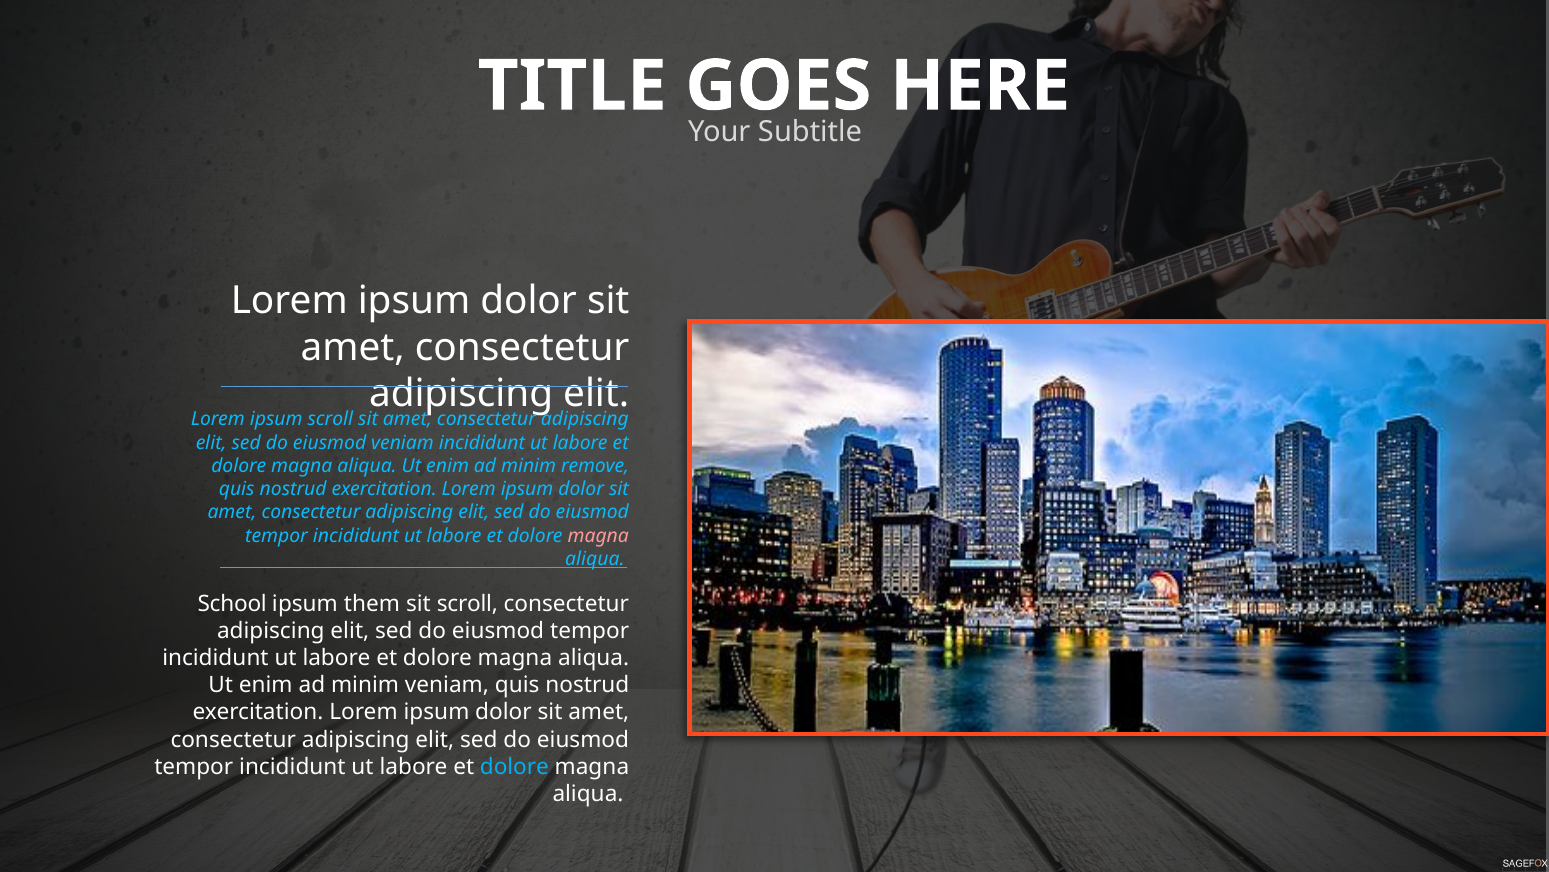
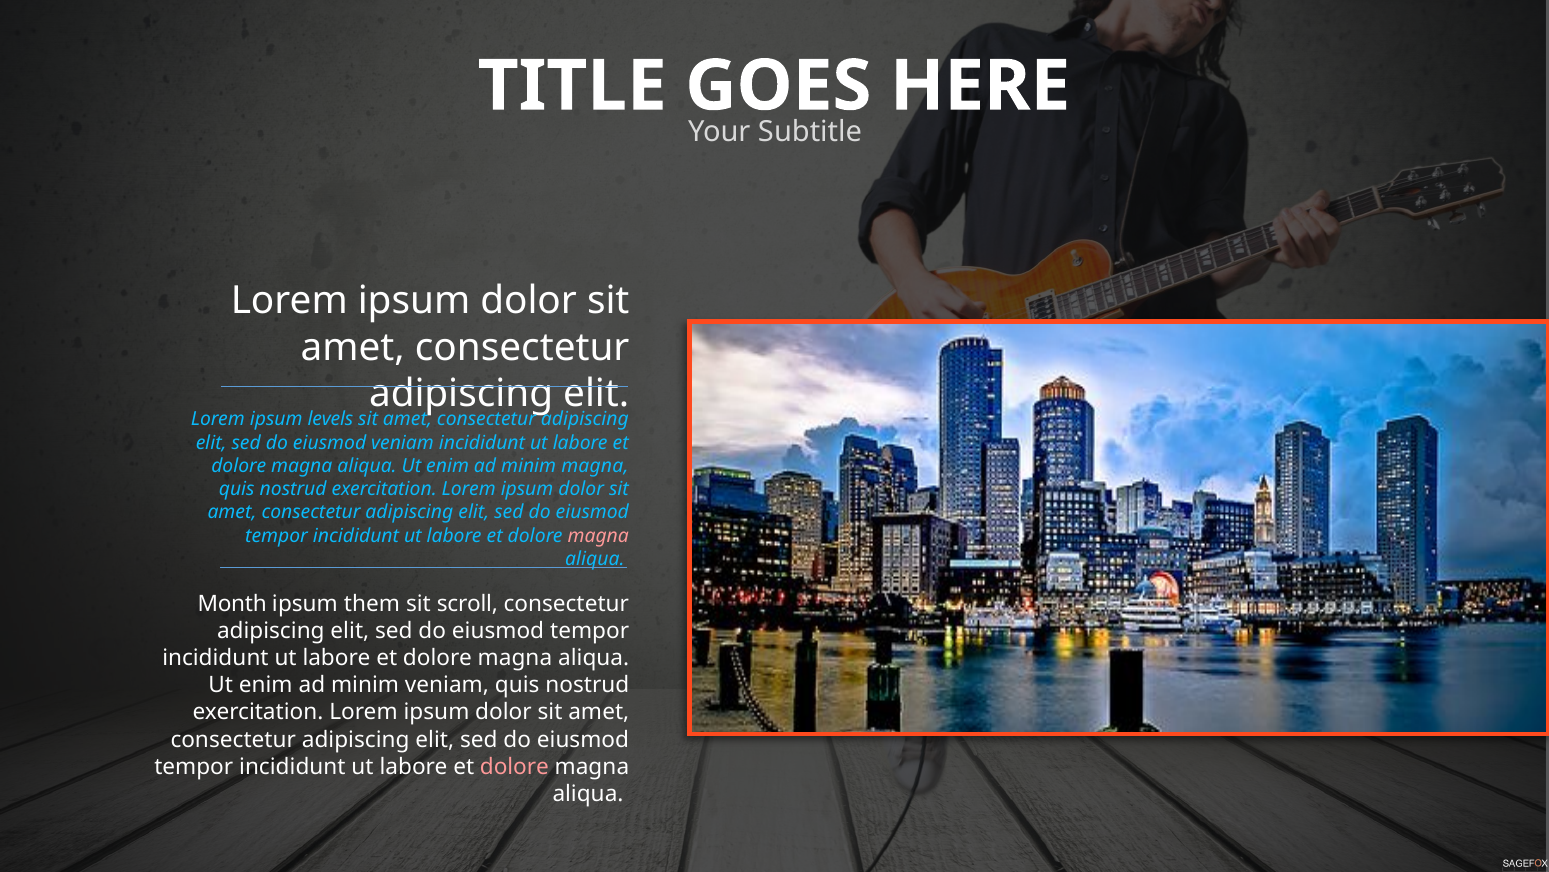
ipsum scroll: scroll -> levels
minim remove: remove -> magna
School: School -> Month
dolore at (514, 766) colour: light blue -> pink
